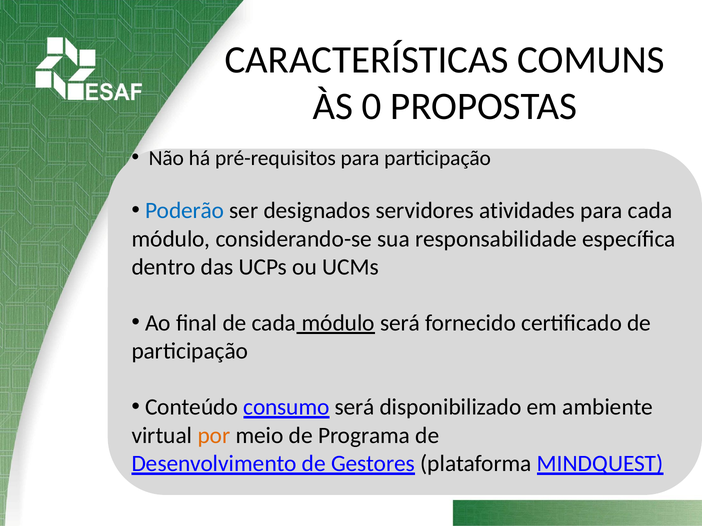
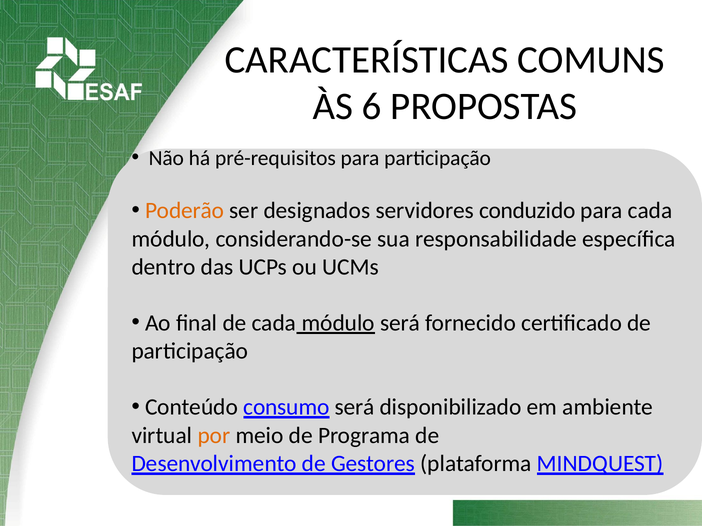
0: 0 -> 6
Poderão colour: blue -> orange
atividades: atividades -> conduzido
